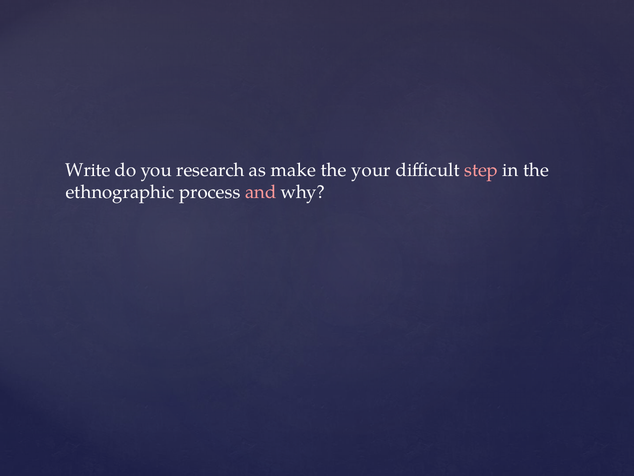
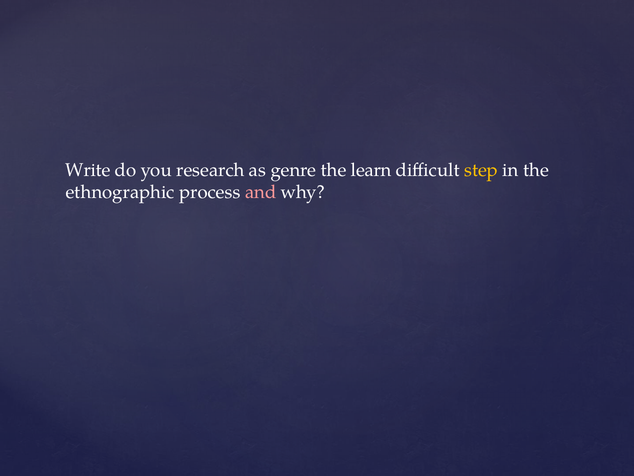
make: make -> genre
your: your -> learn
step colour: pink -> yellow
